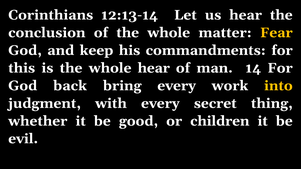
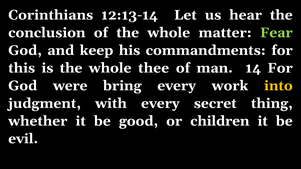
Fear colour: yellow -> light green
whole hear: hear -> thee
back: back -> were
